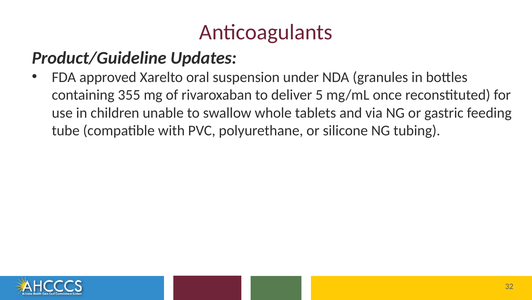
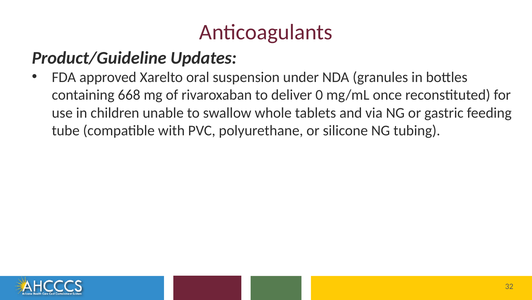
355: 355 -> 668
5: 5 -> 0
